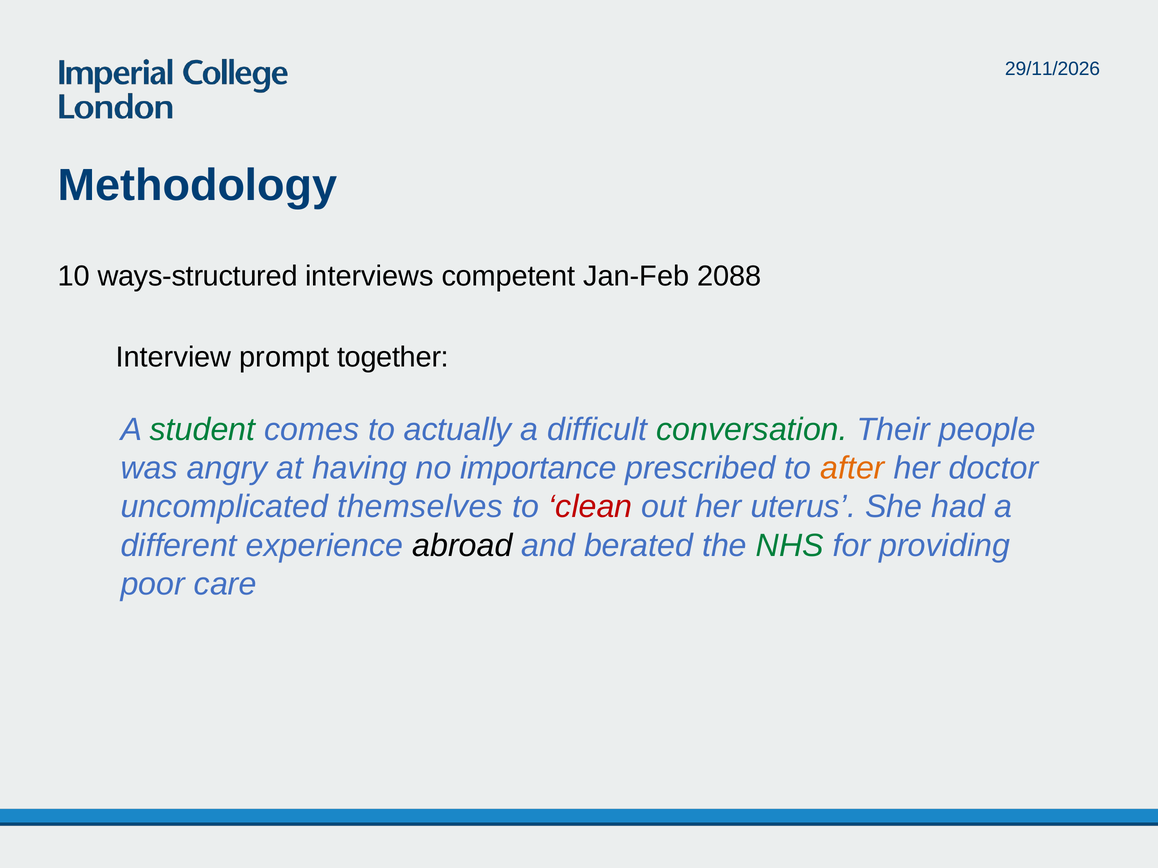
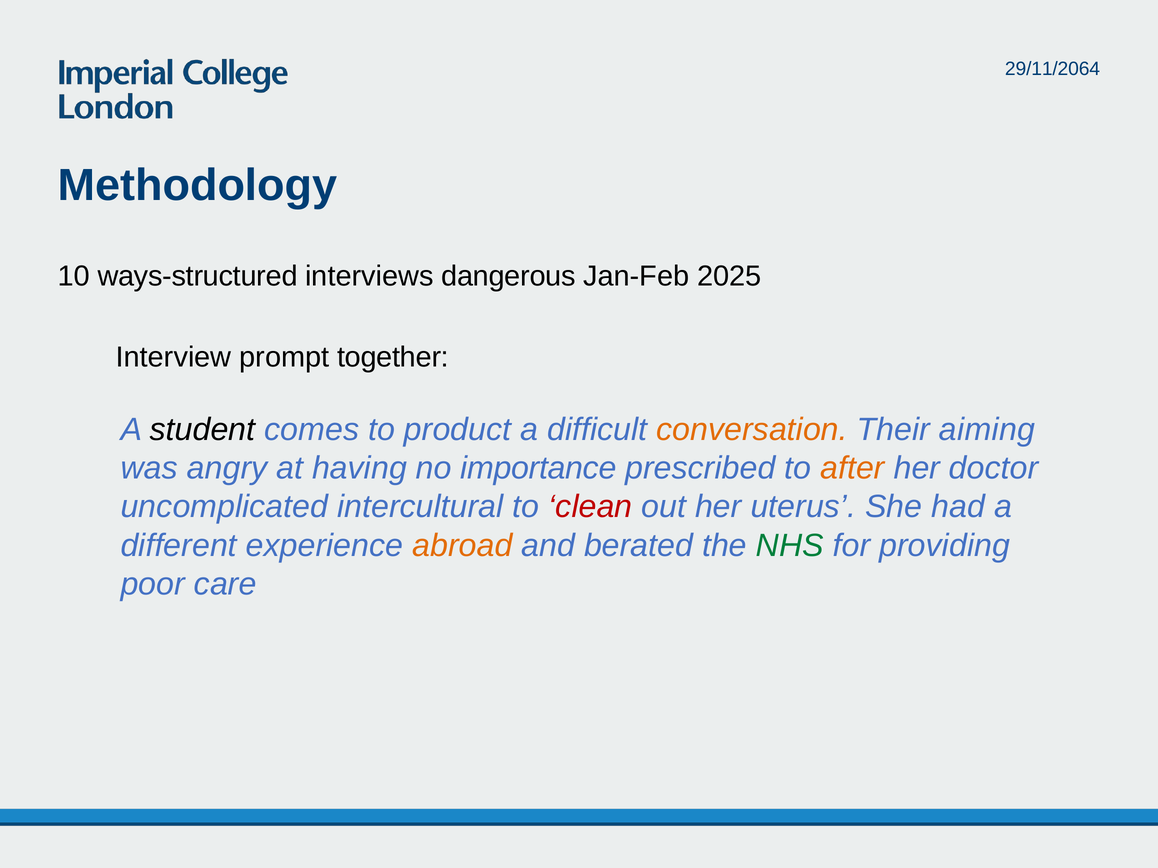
29/11/2026: 29/11/2026 -> 29/11/2064
competent: competent -> dangerous
2088: 2088 -> 2025
student colour: green -> black
actually: actually -> product
conversation colour: green -> orange
people: people -> aiming
themselves: themselves -> intercultural
abroad colour: black -> orange
